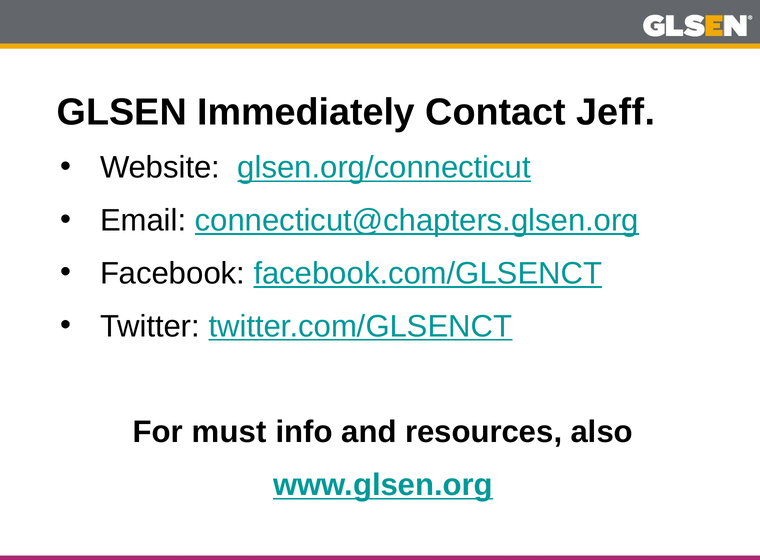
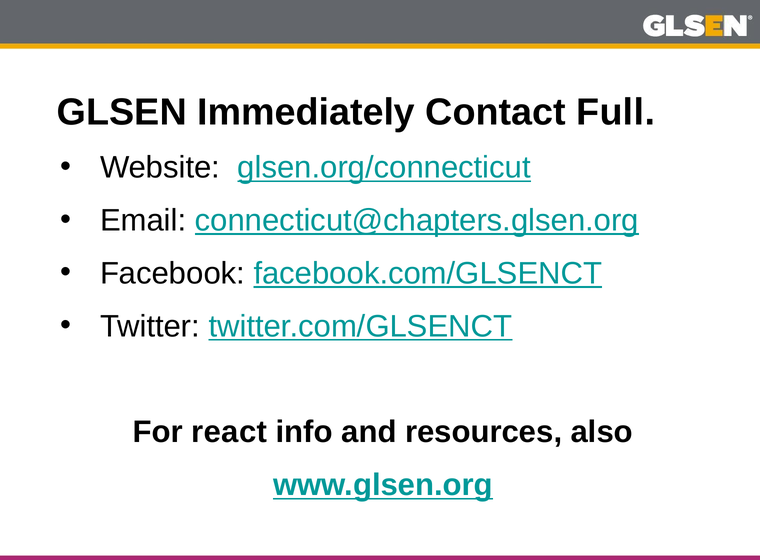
Jeff: Jeff -> Full
must: must -> react
